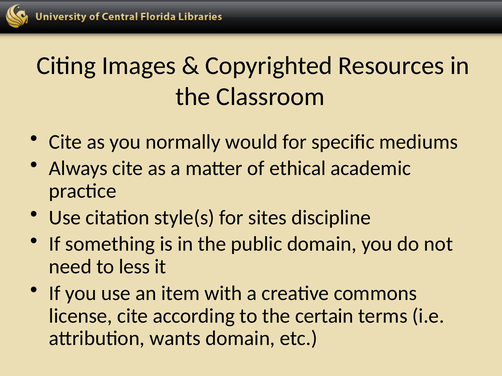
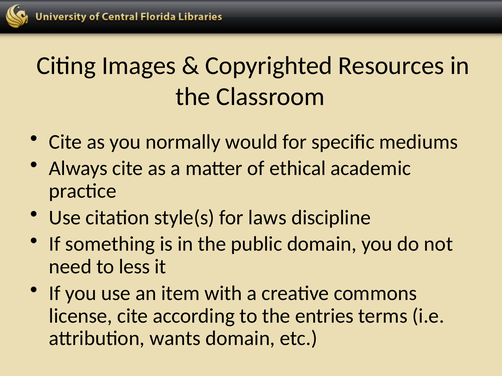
sites: sites -> laws
certain: certain -> entries
